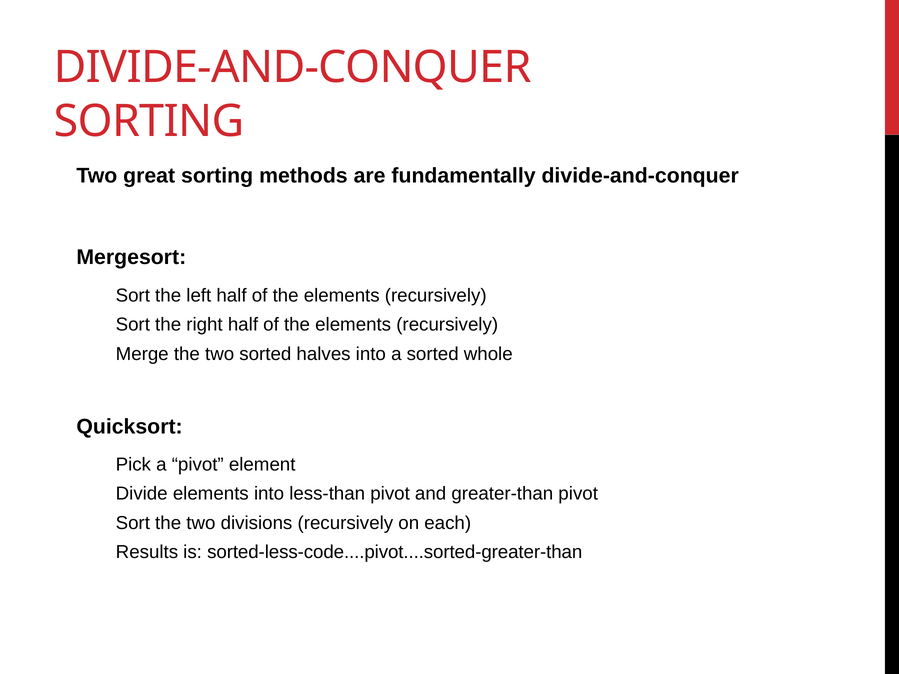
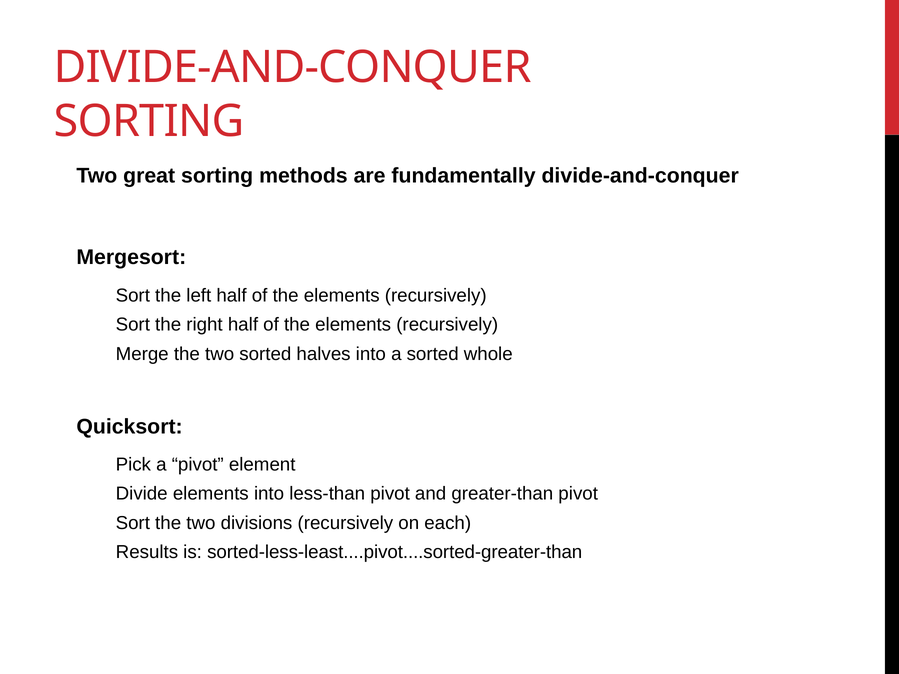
sorted-less-code....pivot....sorted-greater-than: sorted-less-code....pivot....sorted-greater-than -> sorted-less-least....pivot....sorted-greater-than
